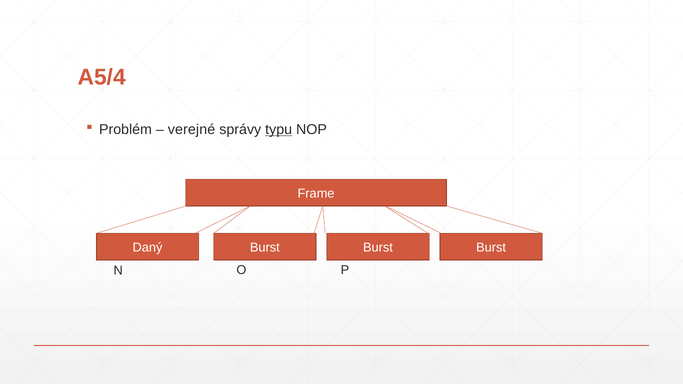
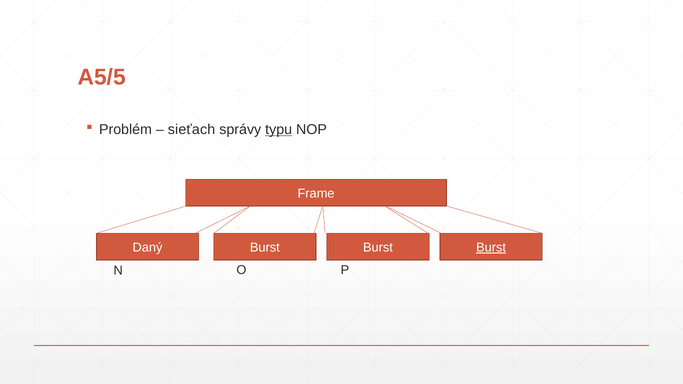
A5/4: A5/4 -> A5/5
verejné: verejné -> sieťach
Burst at (491, 248) underline: none -> present
